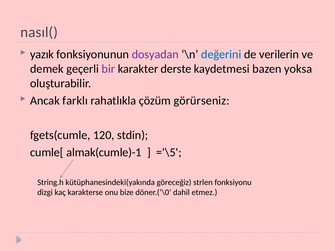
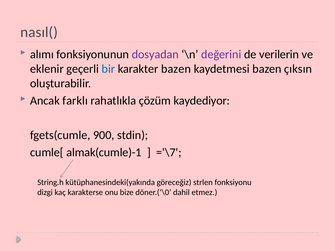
yazık: yazık -> alımı
değerini colour: blue -> purple
demek: demek -> eklenir
bir colour: purple -> blue
karakter derste: derste -> bazen
yoksa: yoksa -> çıksın
görürseniz: görürseniz -> kaydediyor
120: 120 -> 900
='\5: ='\5 -> ='\7
